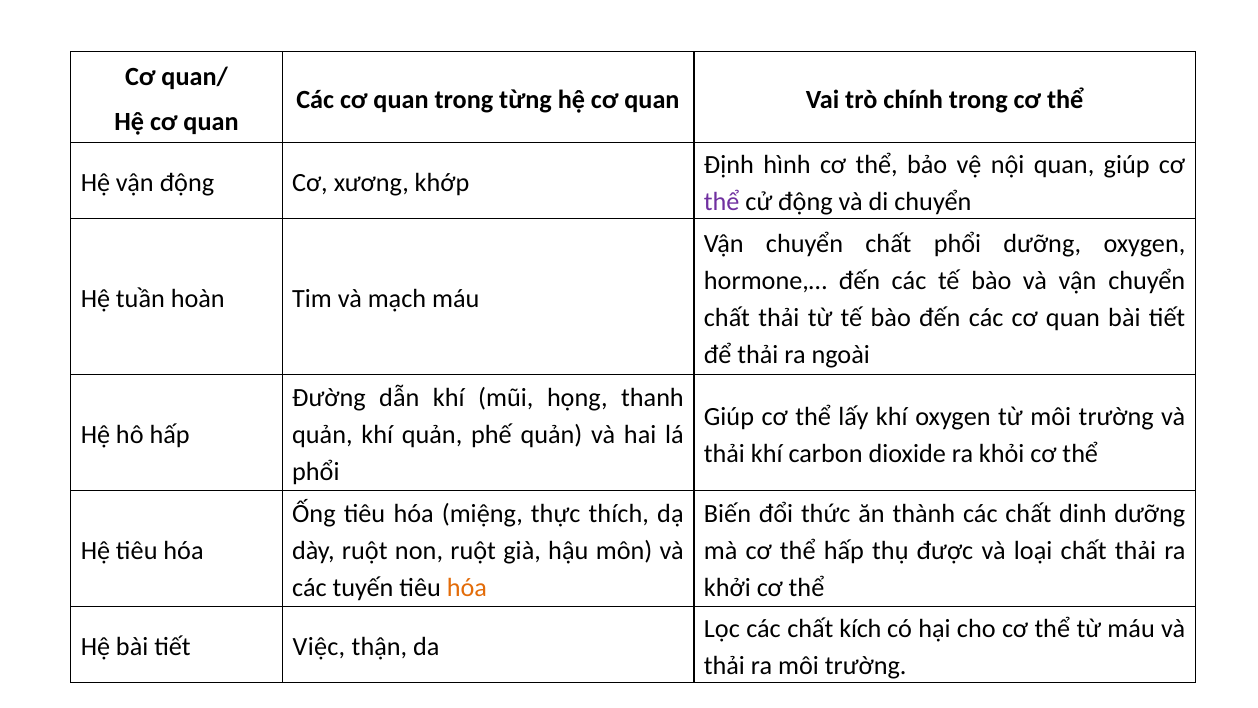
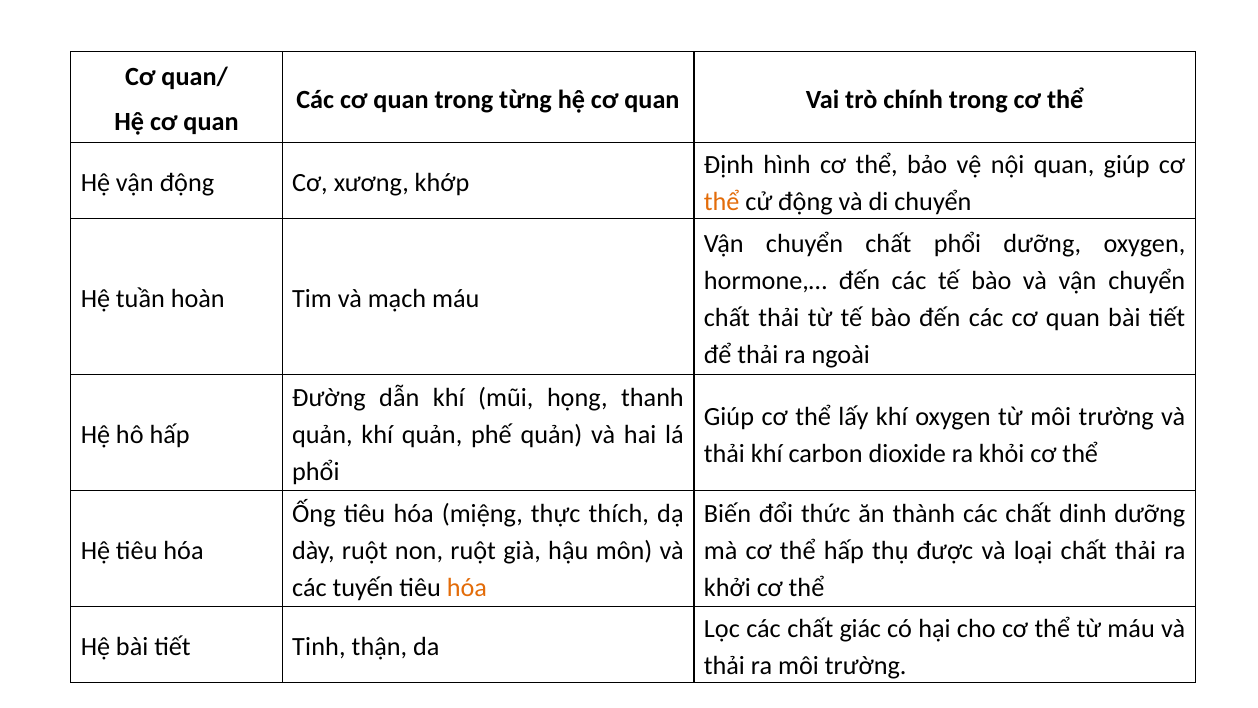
thể at (722, 202) colour: purple -> orange
kích: kích -> giác
Việc: Việc -> Tinh
